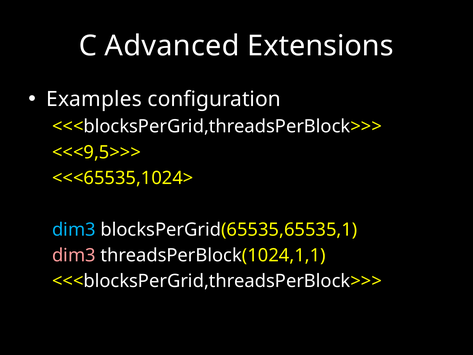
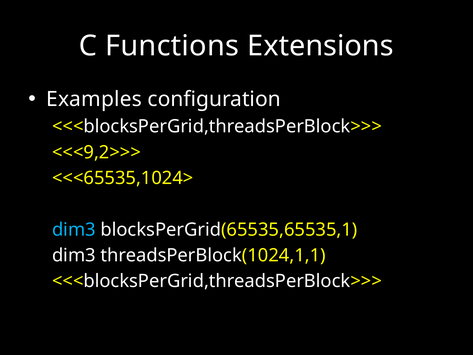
Advanced: Advanced -> Functions
<<<9,5>>>: <<<9,5>>> -> <<<9,2>>>
dim3 at (74, 255) colour: pink -> white
